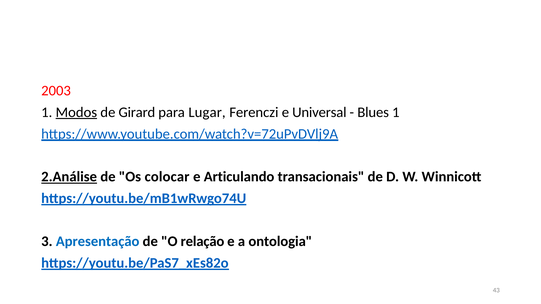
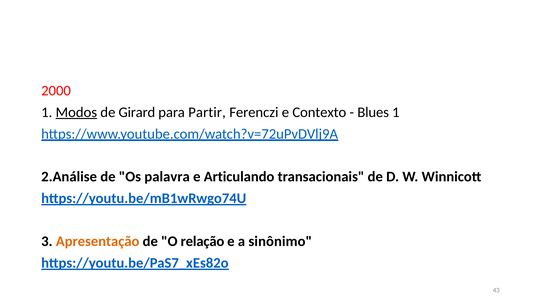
2003: 2003 -> 2000
Lugar: Lugar -> Partir
Universal: Universal -> Contexto
2.Análise underline: present -> none
colocar: colocar -> palavra
Apresentação colour: blue -> orange
ontologia: ontologia -> sinônimo
